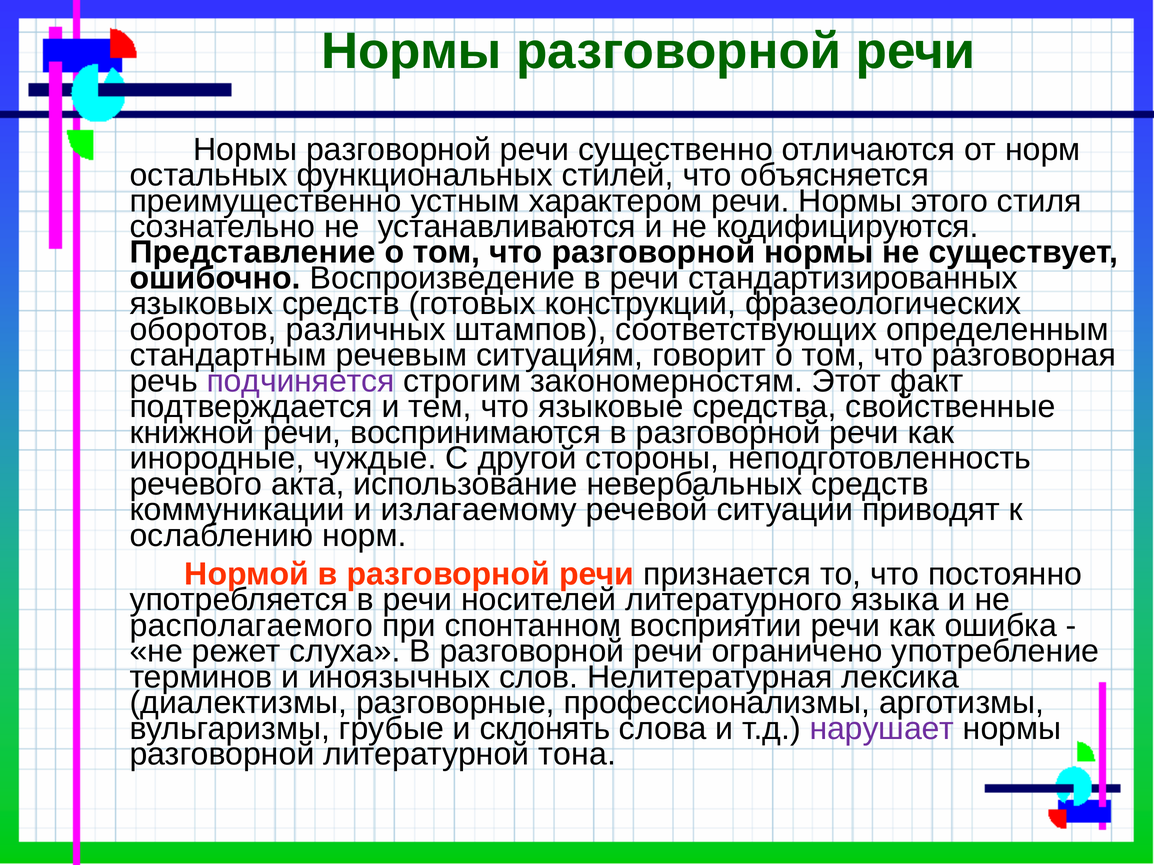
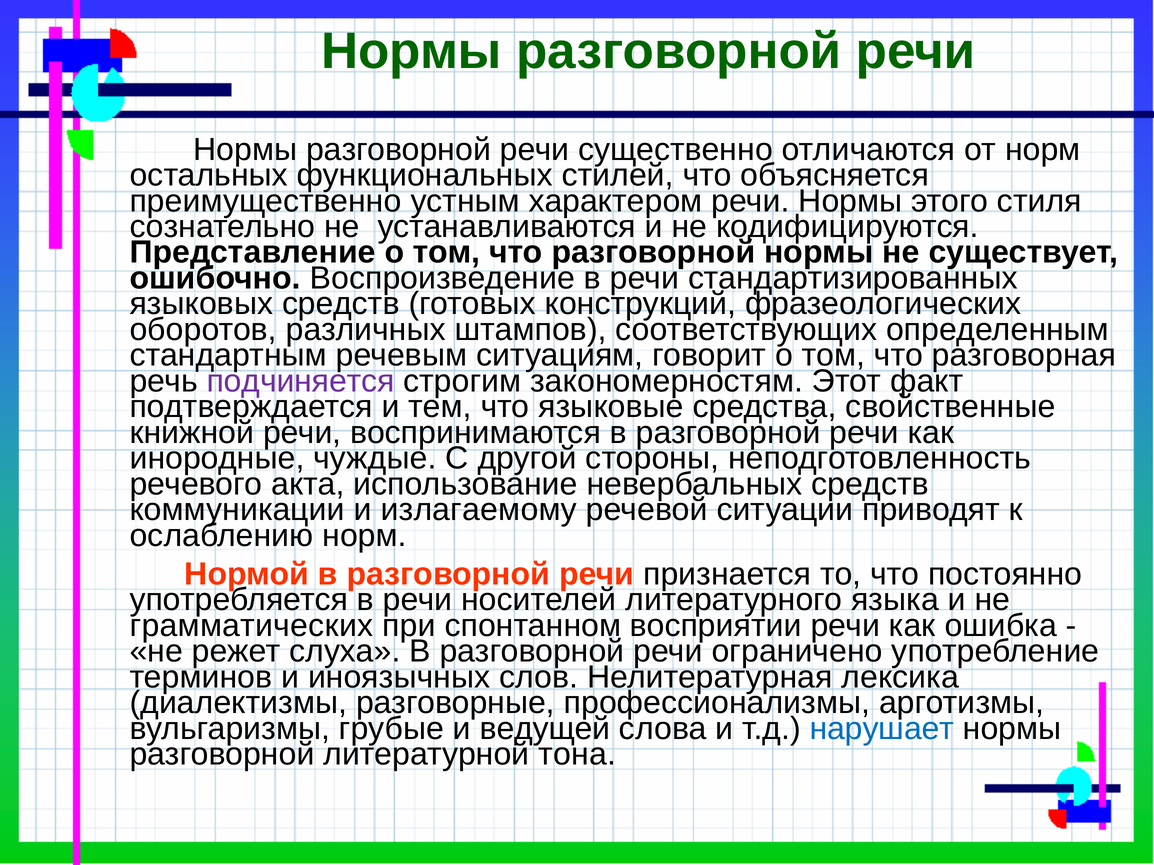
располагаемого: располагаемого -> грамматических
склонять: склонять -> ведущей
нарушает colour: purple -> blue
